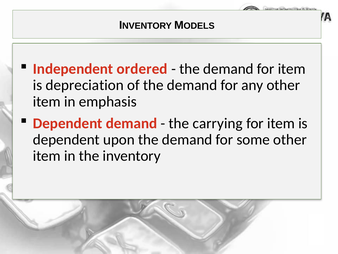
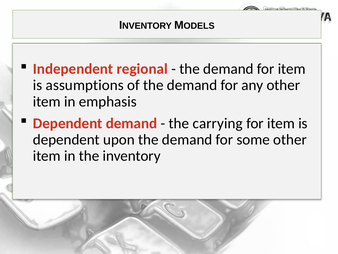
ordered: ordered -> regional
depreciation: depreciation -> assumptions
